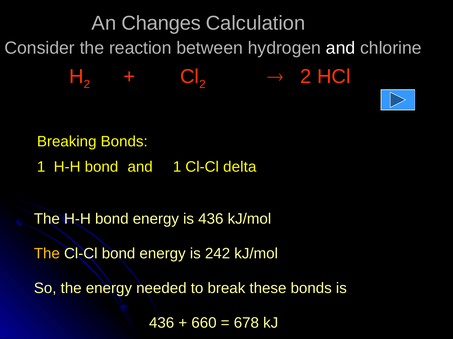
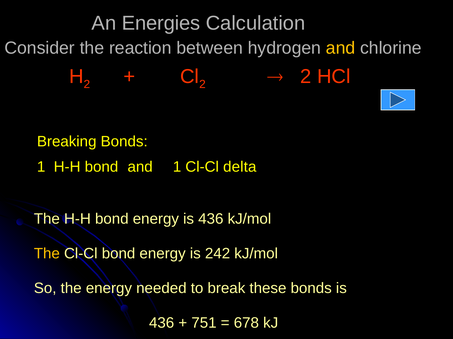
Changes: Changes -> Energies
and at (341, 48) colour: white -> yellow
660: 660 -> 751
